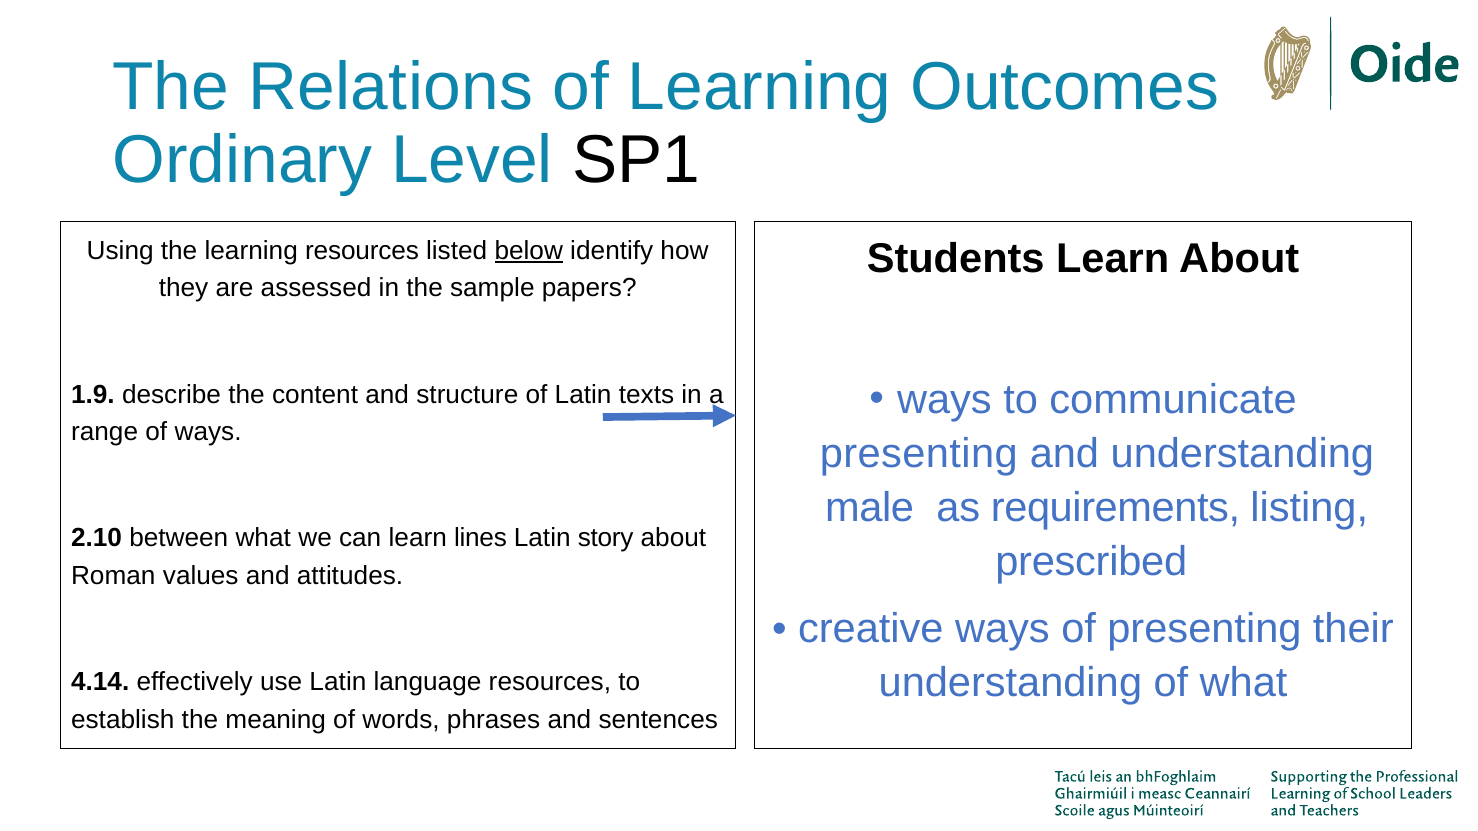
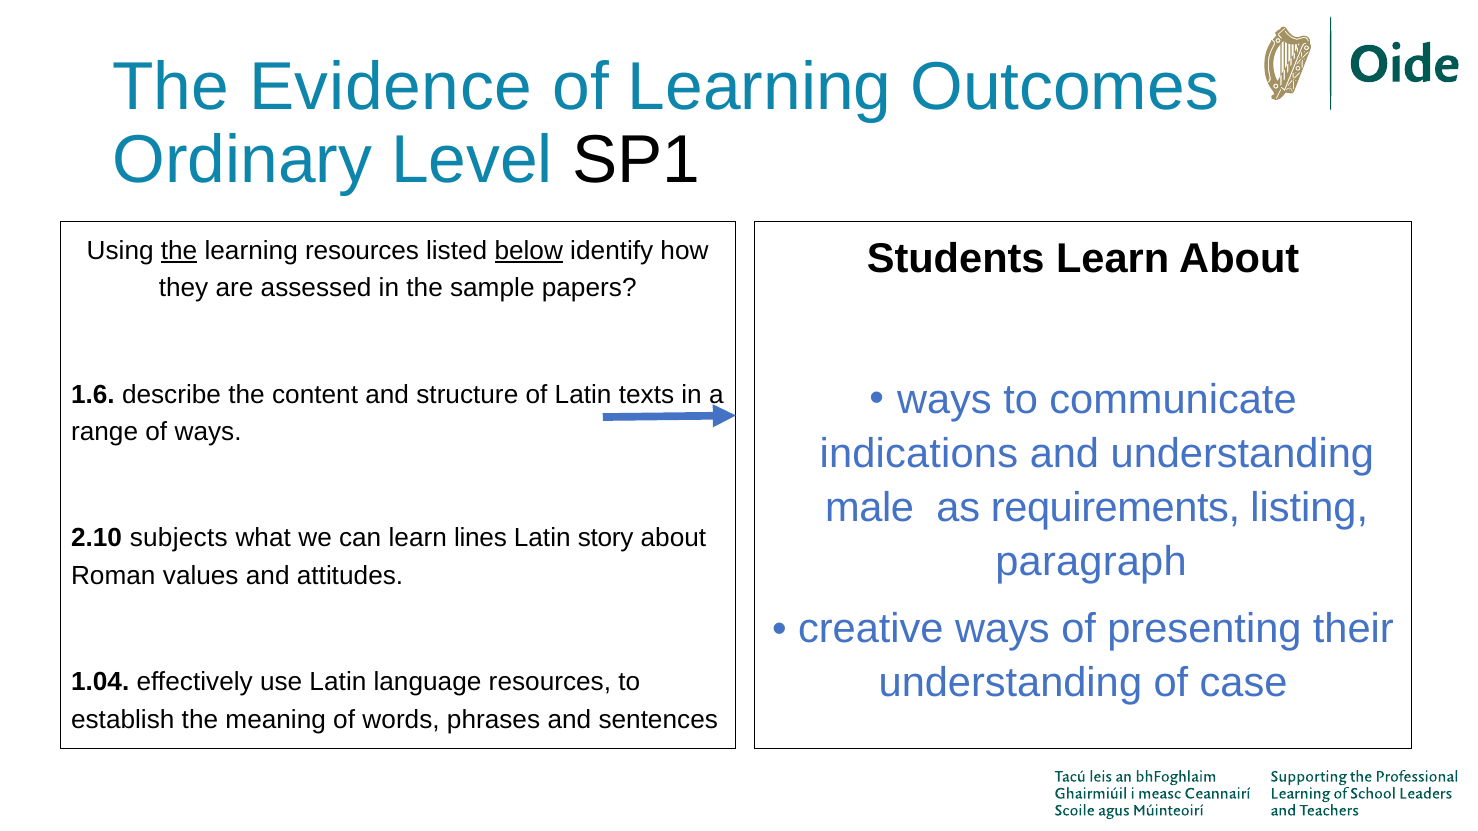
Relations: Relations -> Evidence
the at (179, 251) underline: none -> present
1.9: 1.9 -> 1.6
presenting at (919, 454): presenting -> indications
between: between -> subjects
prescribed: prescribed -> paragraph
of what: what -> case
4.14: 4.14 -> 1.04
